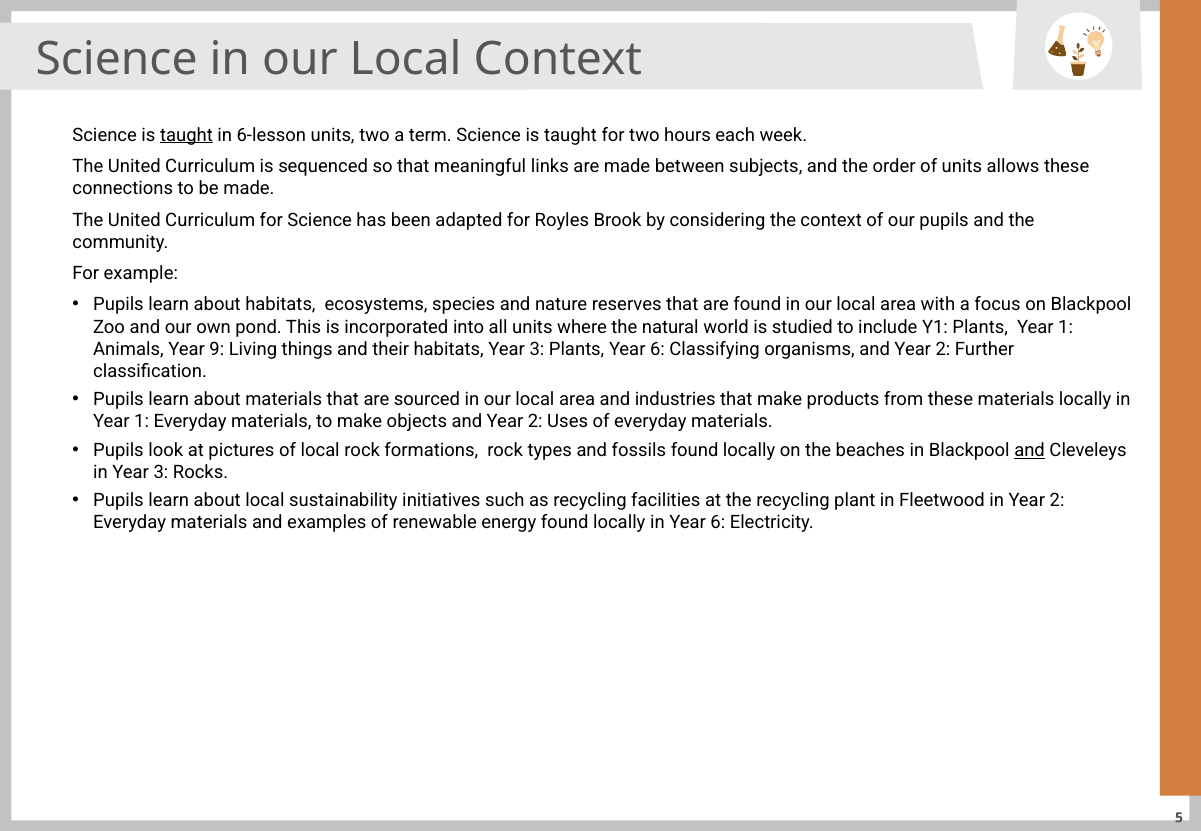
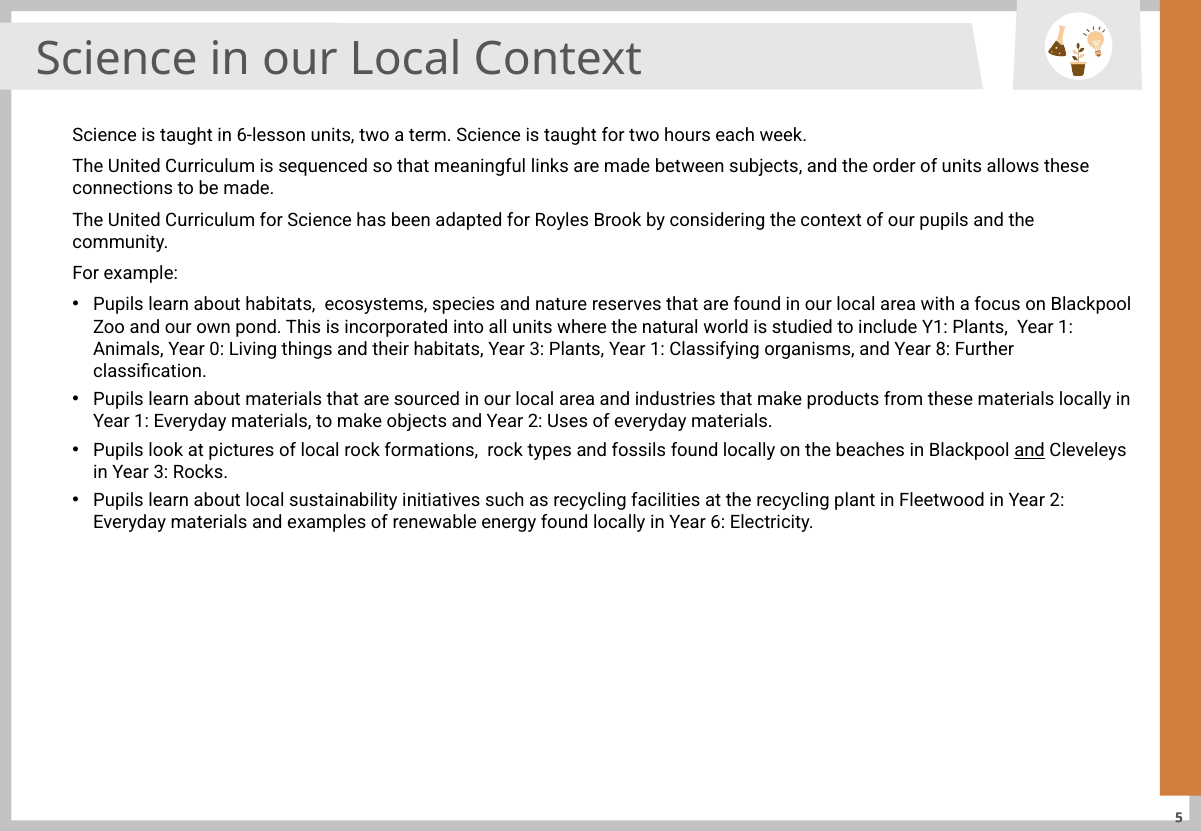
taught at (186, 135) underline: present -> none
9: 9 -> 0
3 Plants Year 6: 6 -> 1
organisms and Year 2: 2 -> 8
